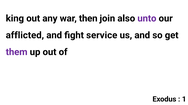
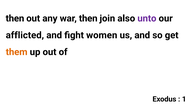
king at (15, 19): king -> then
service: service -> women
them colour: purple -> orange
